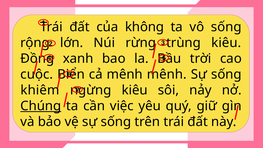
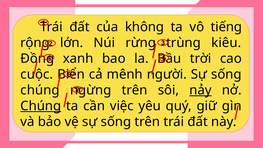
vô sống: sống -> tiếng
mênh mênh: mênh -> người
khiêm at (40, 90): khiêm -> chúng
kiêu at (135, 90): kiêu -> trên
nảy underline: none -> present
